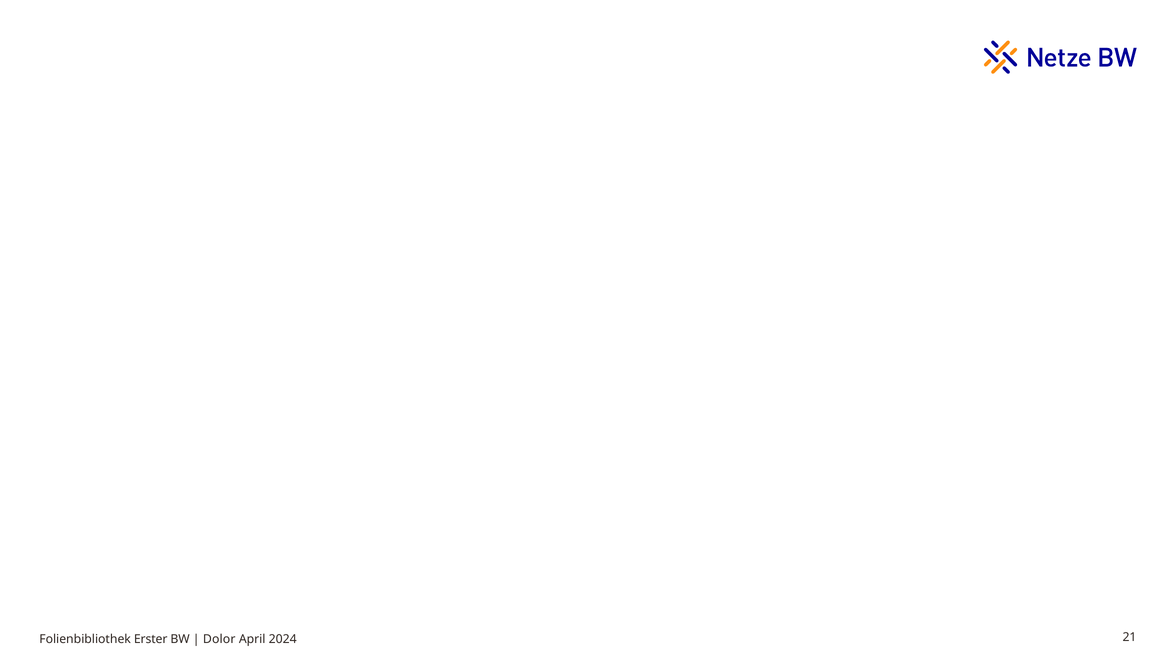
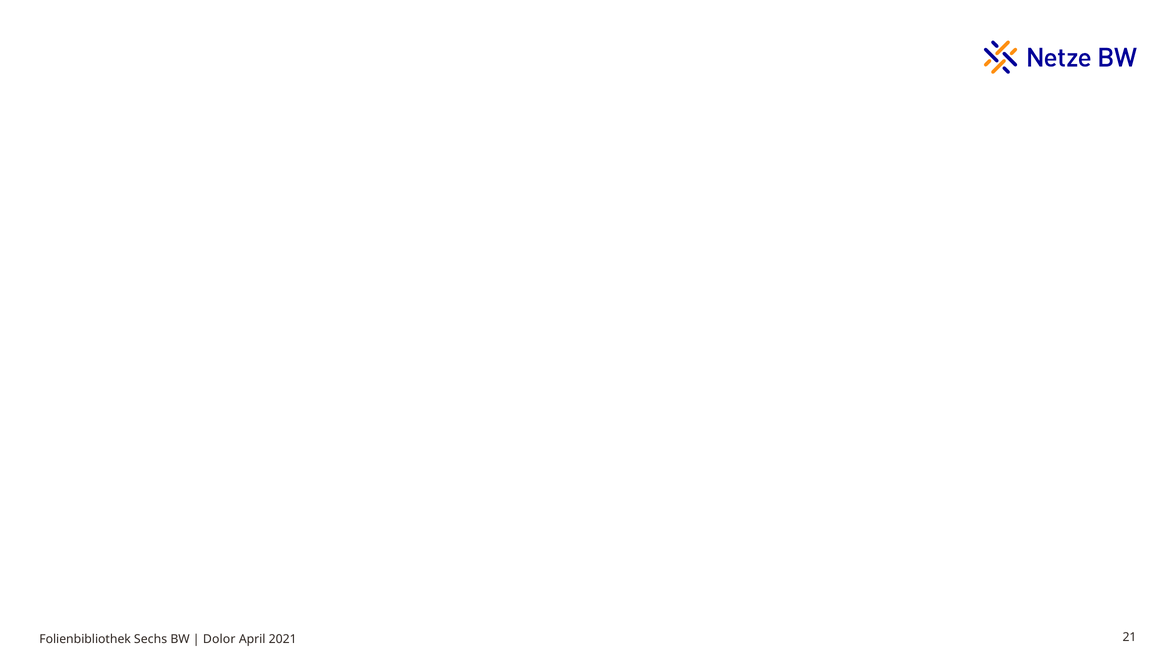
Erster: Erster -> Sechs
2024: 2024 -> 2021
